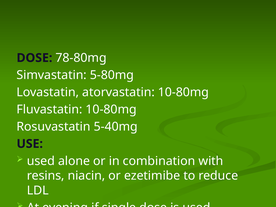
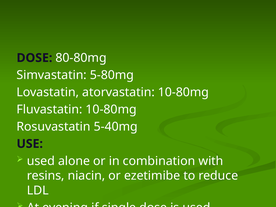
78-80mg: 78-80mg -> 80-80mg
